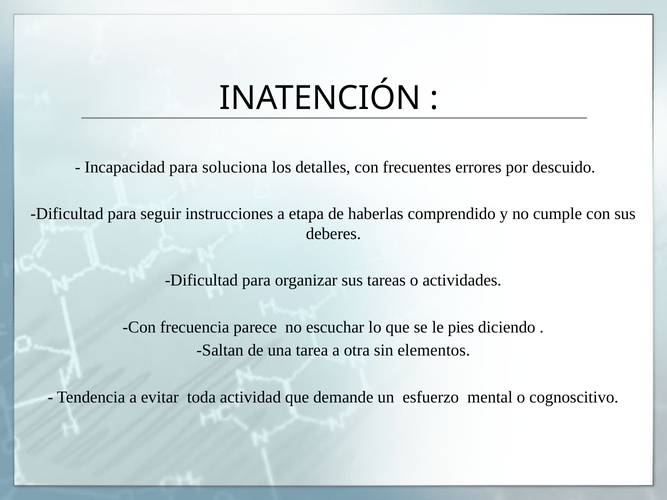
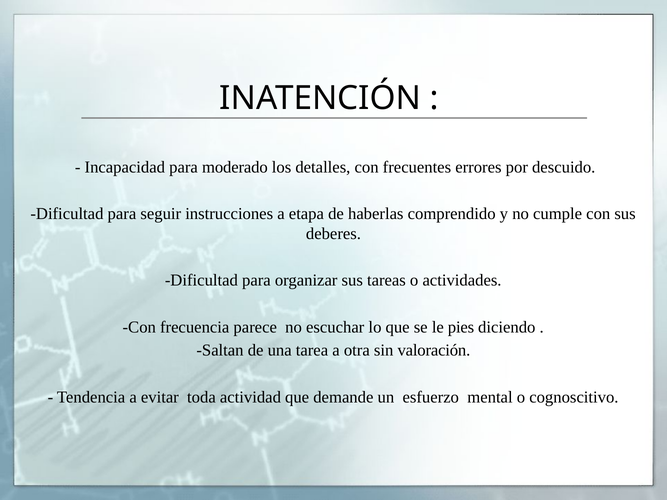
soluciona: soluciona -> moderado
elementos: elementos -> valoración
